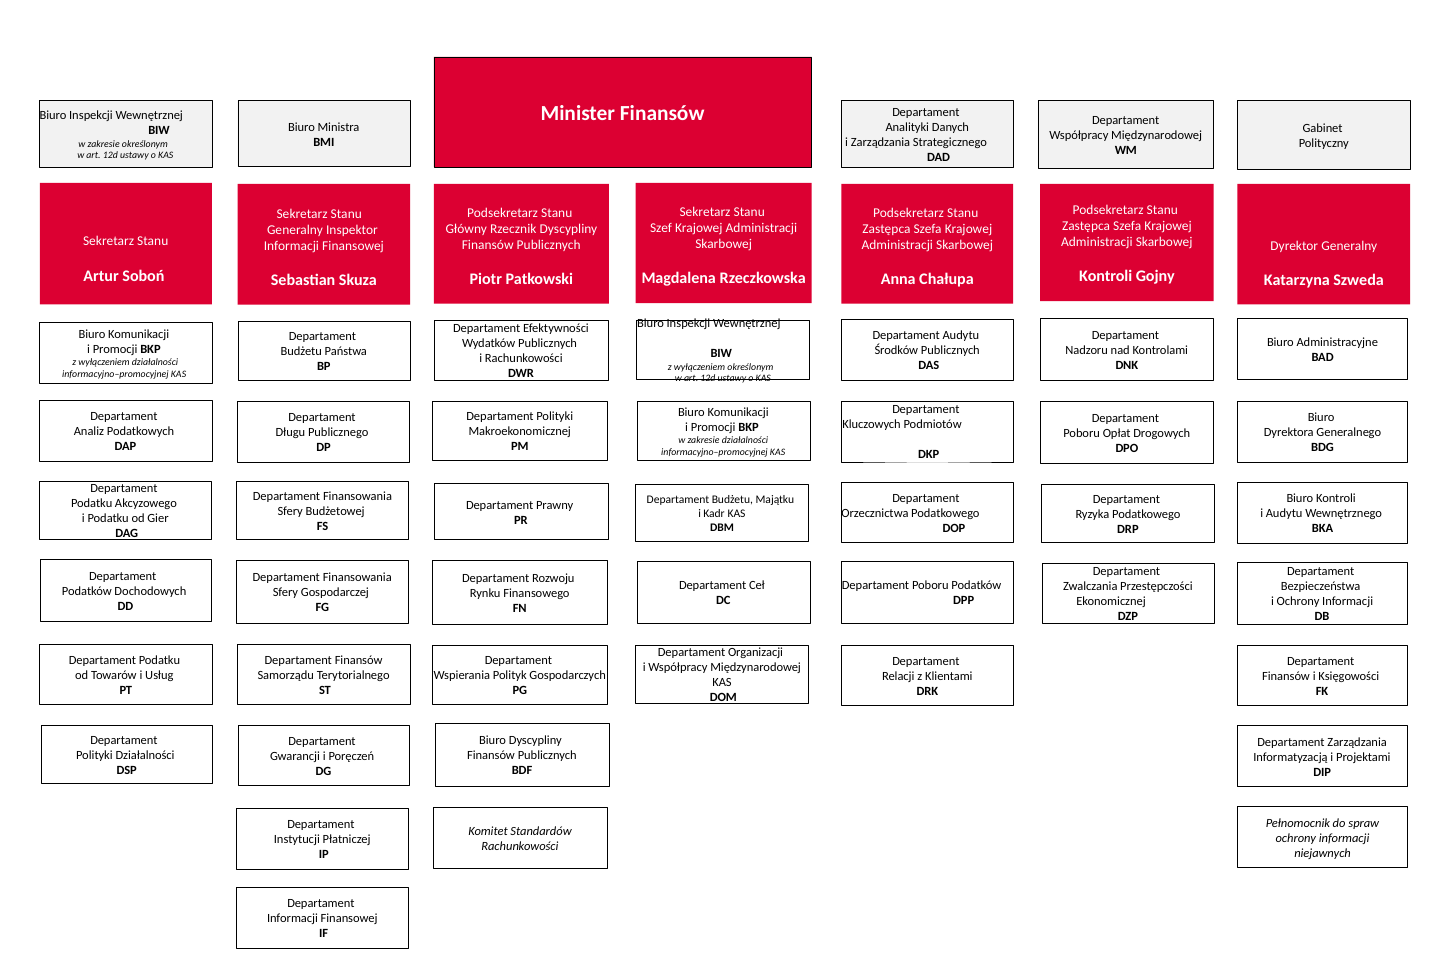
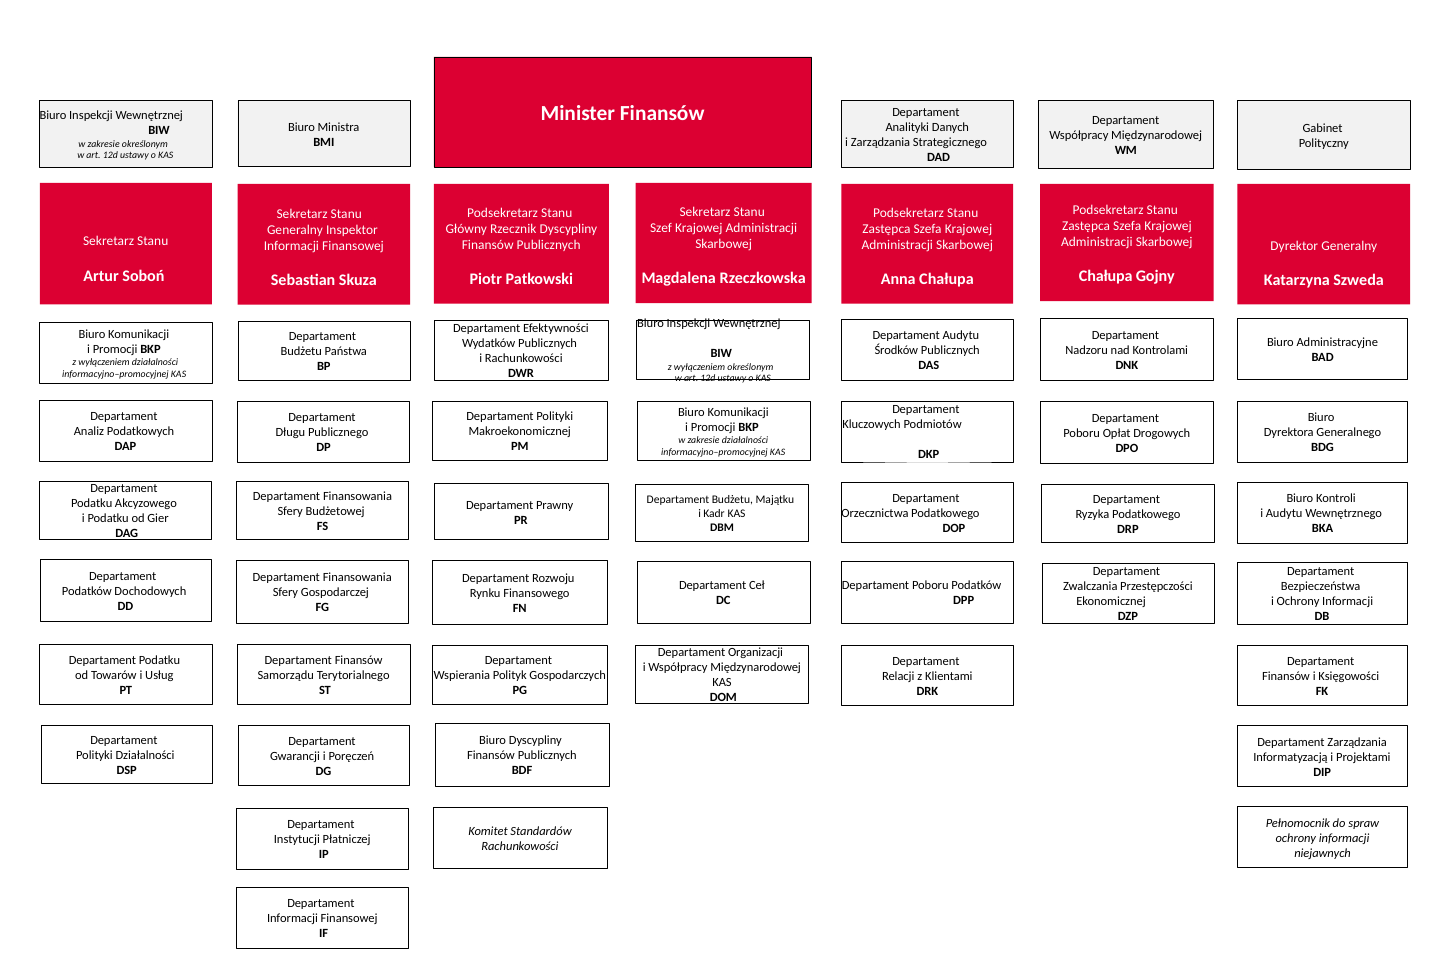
Kontroli at (1106, 276): Kontroli -> Chałupa
